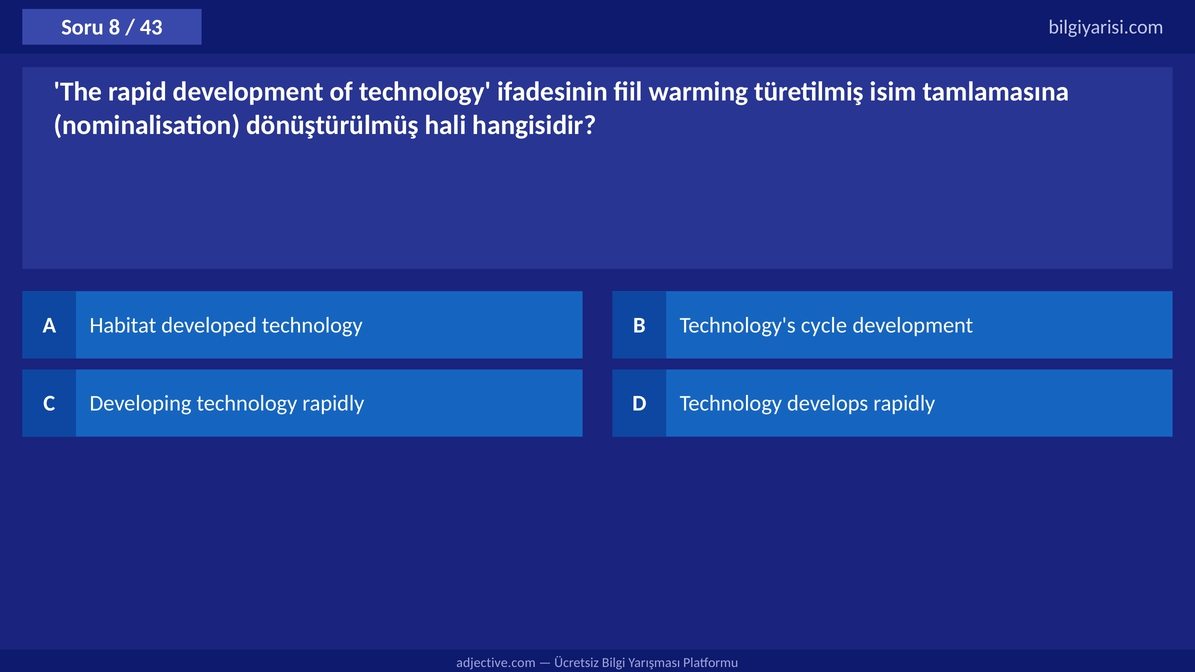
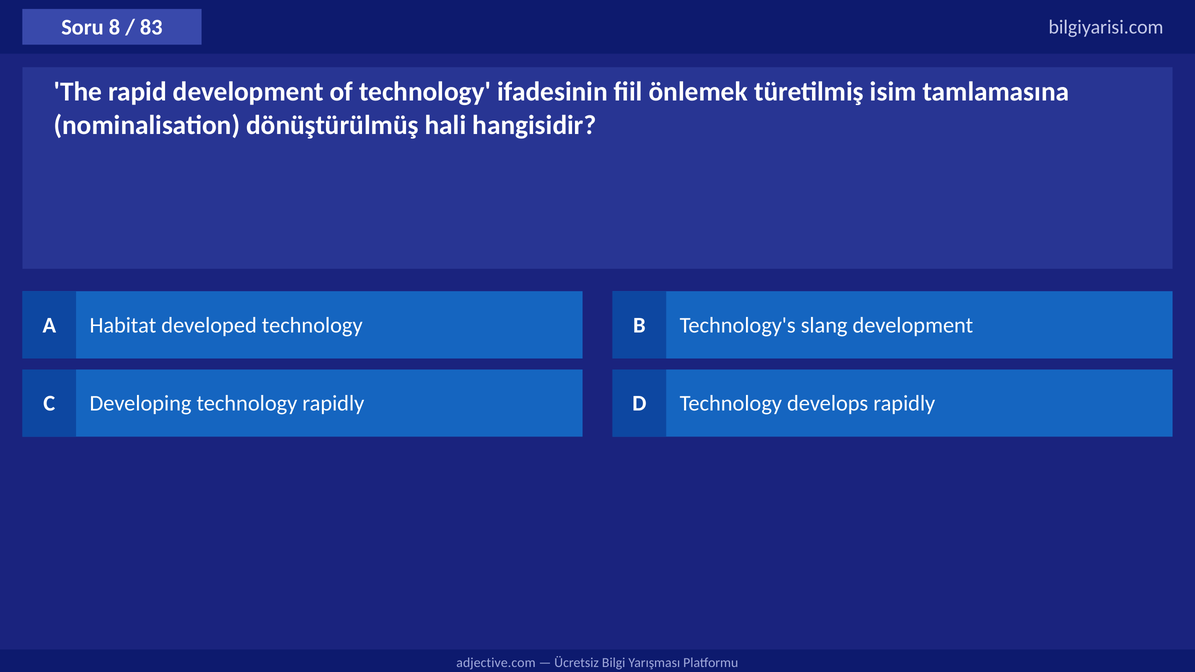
43: 43 -> 83
warming: warming -> önlemek
cycle: cycle -> slang
